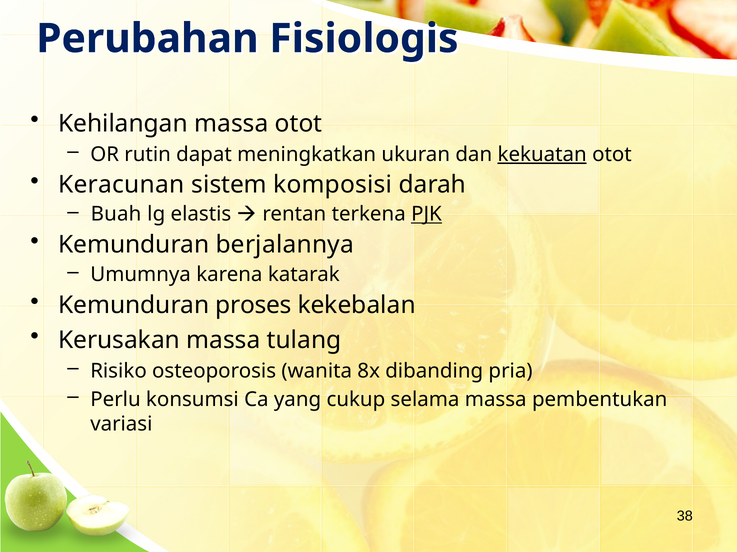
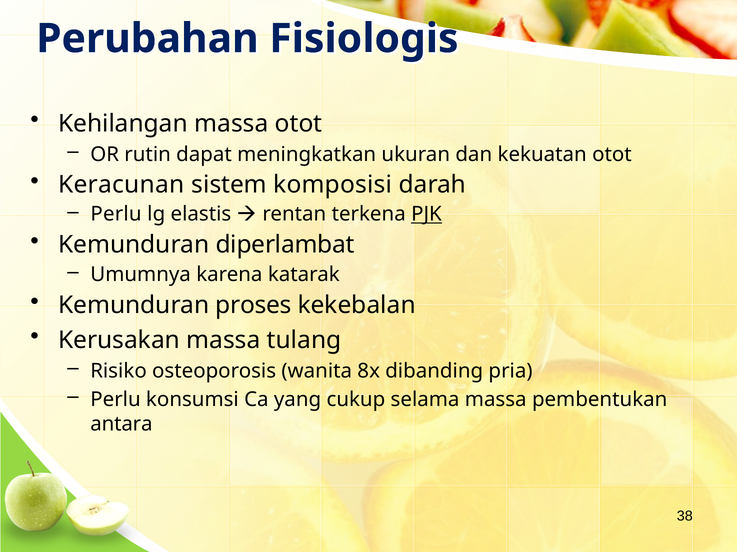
kekuatan underline: present -> none
Buah at (116, 214): Buah -> Perlu
berjalannya: berjalannya -> diperlambat
variasi: variasi -> antara
